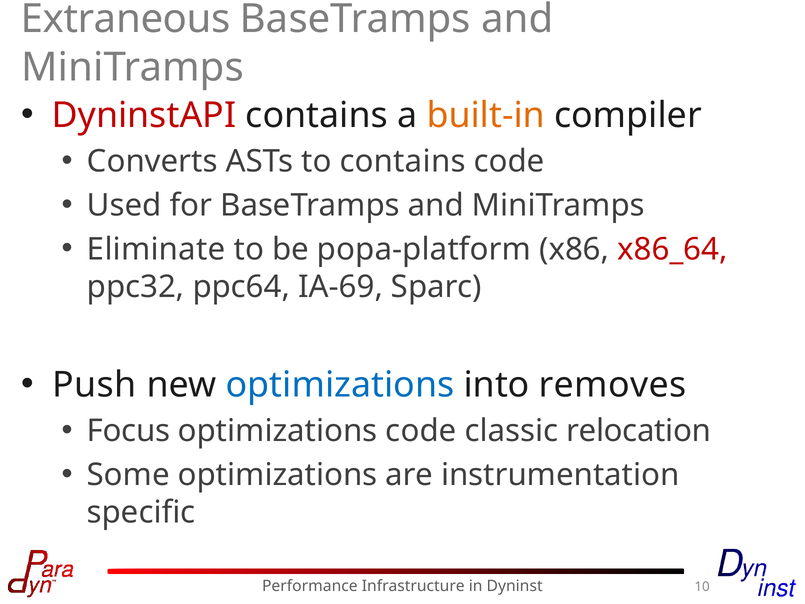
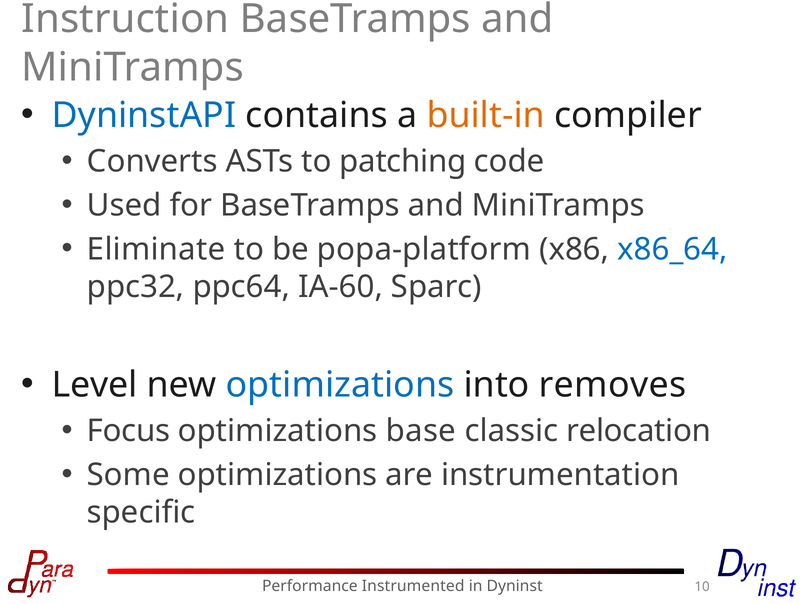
Extraneous: Extraneous -> Instruction
DyninstAPI colour: red -> blue
to contains: contains -> patching
x86_64 colour: red -> blue
IA-69: IA-69 -> IA-60
Push: Push -> Level
optimizations code: code -> base
Infrastructure: Infrastructure -> Instrumented
